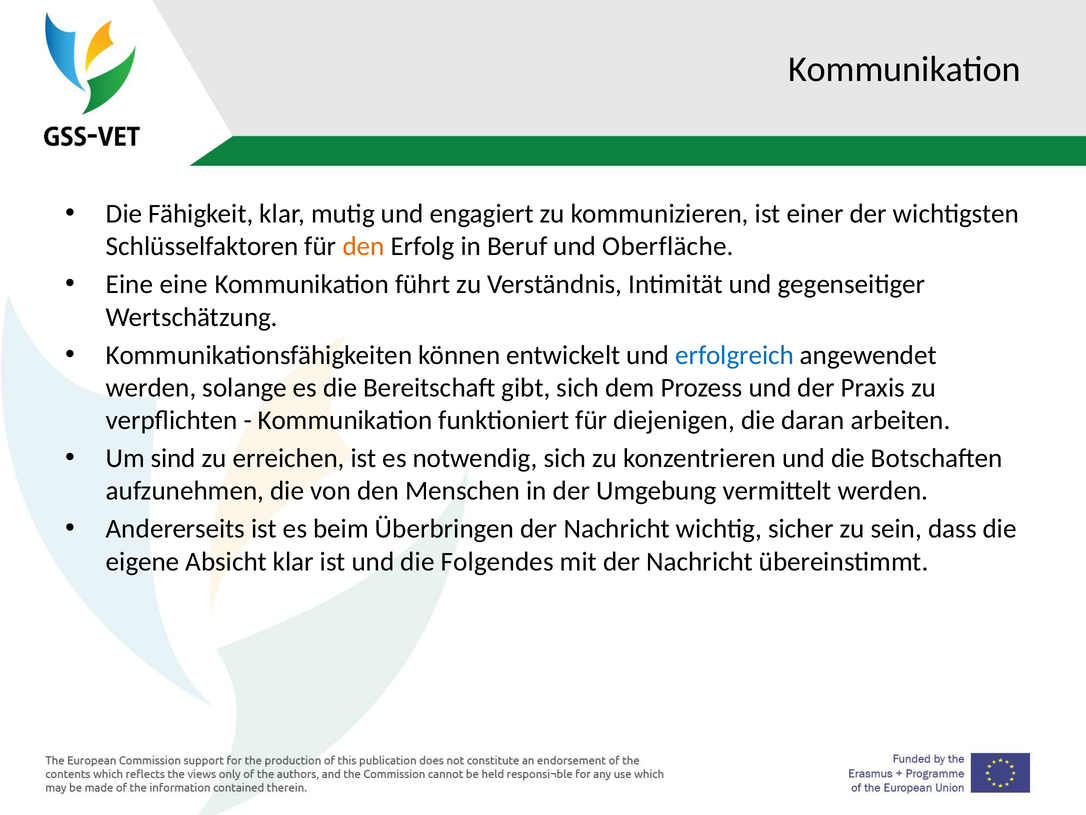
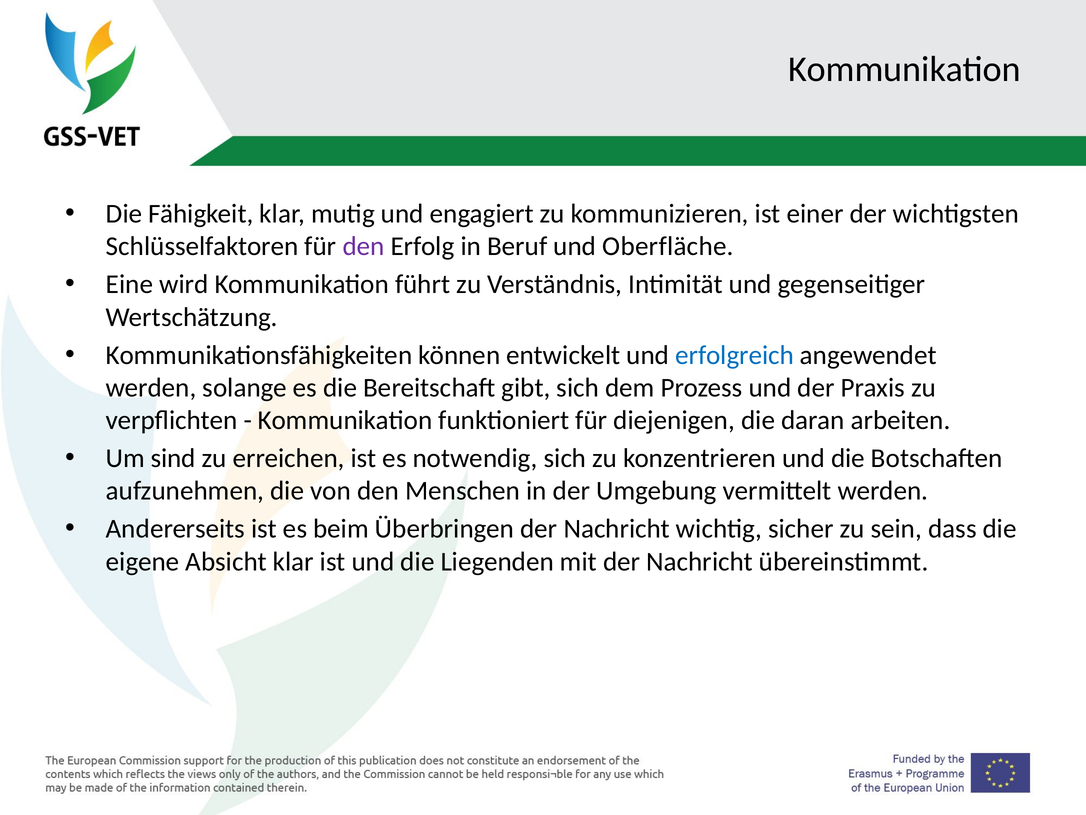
den at (364, 246) colour: orange -> purple
Eine eine: eine -> wird
Folgendes: Folgendes -> Liegenden
